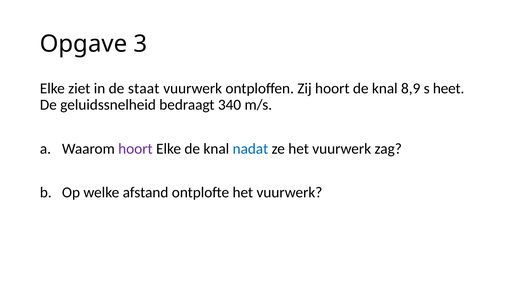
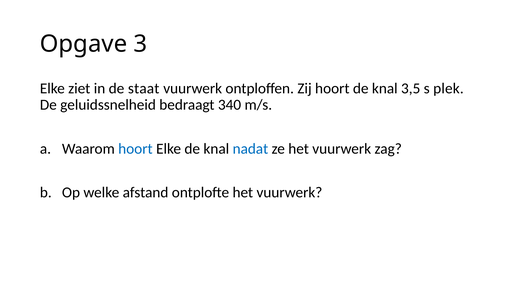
8,9: 8,9 -> 3,5
heet: heet -> plek
hoort at (135, 149) colour: purple -> blue
